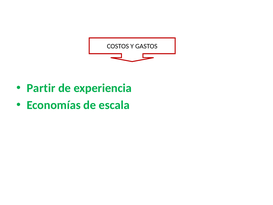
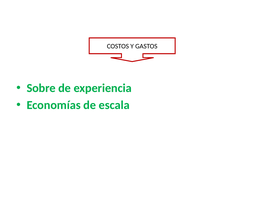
Partir at (41, 88): Partir -> Sobre
